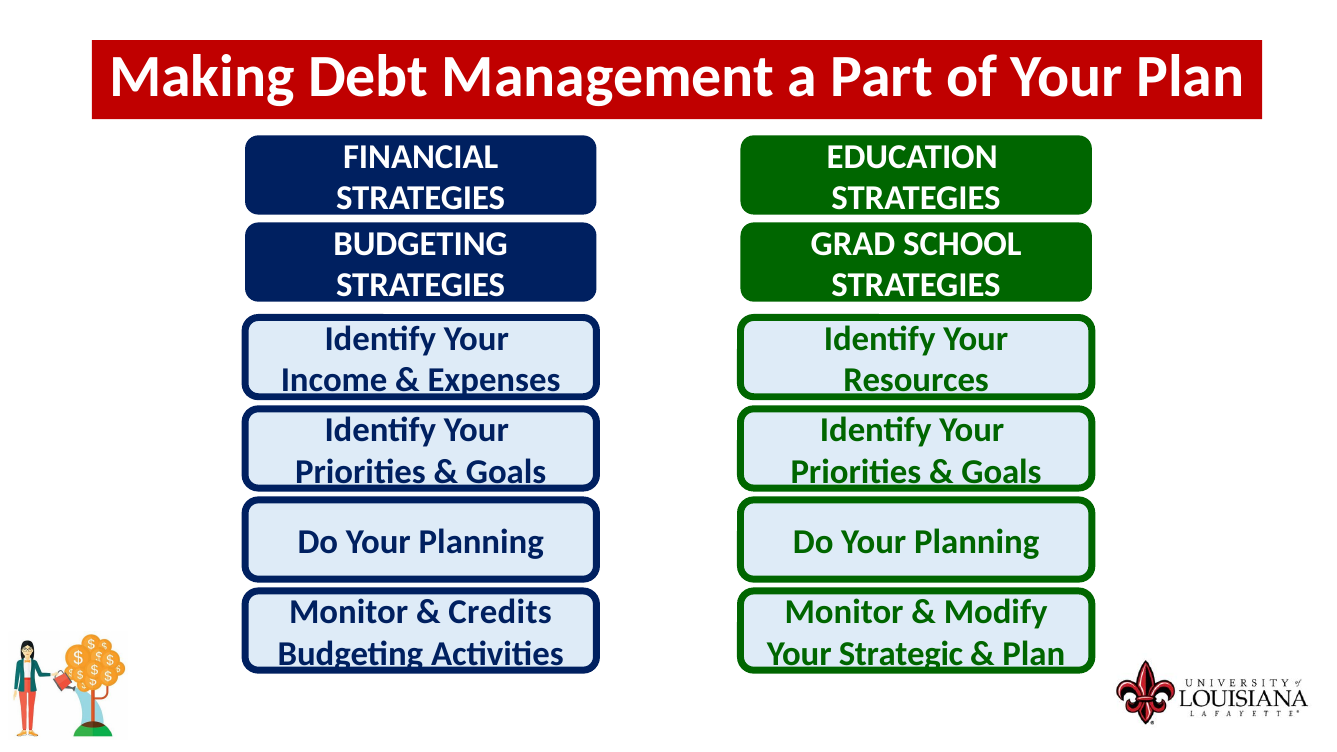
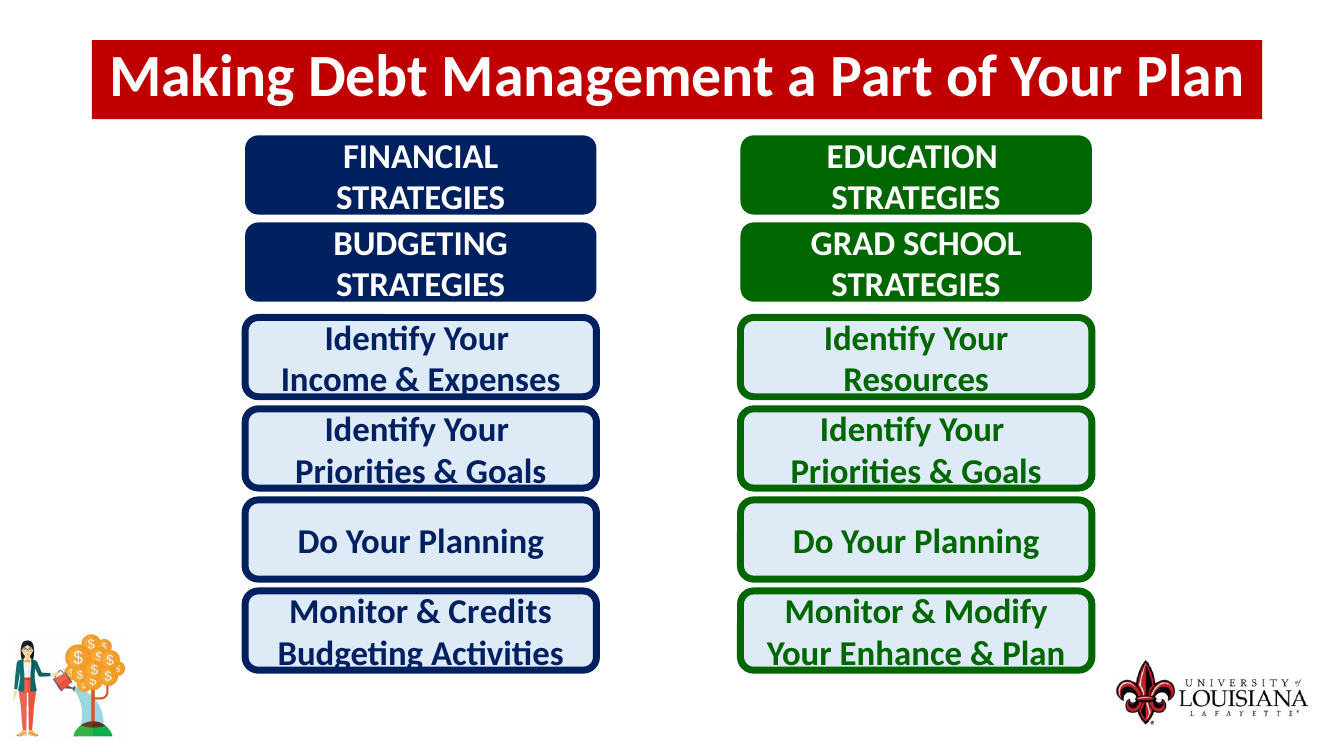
Strategic: Strategic -> Enhance
